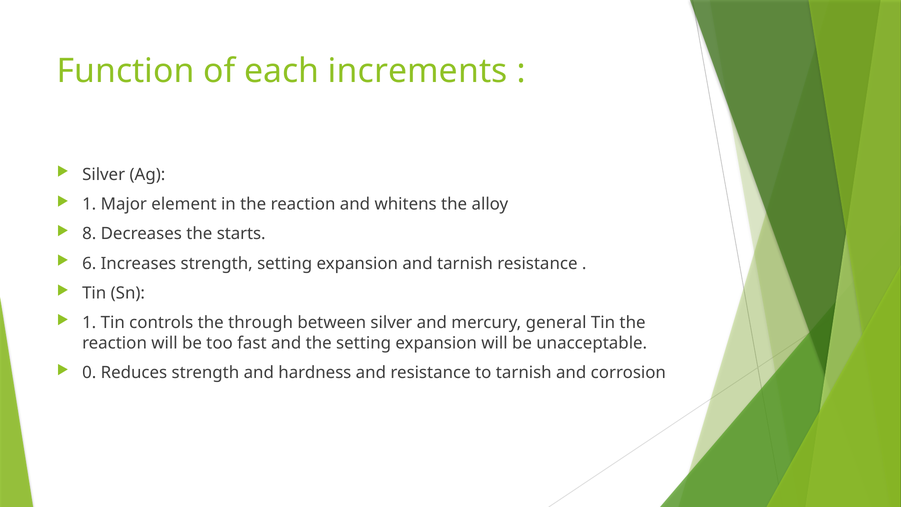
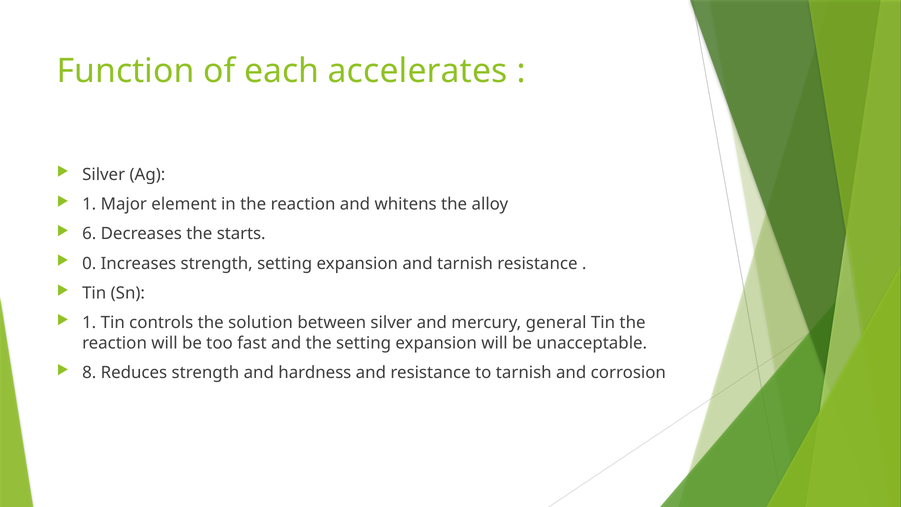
increments: increments -> accelerates
8: 8 -> 6
6: 6 -> 0
through: through -> solution
0: 0 -> 8
